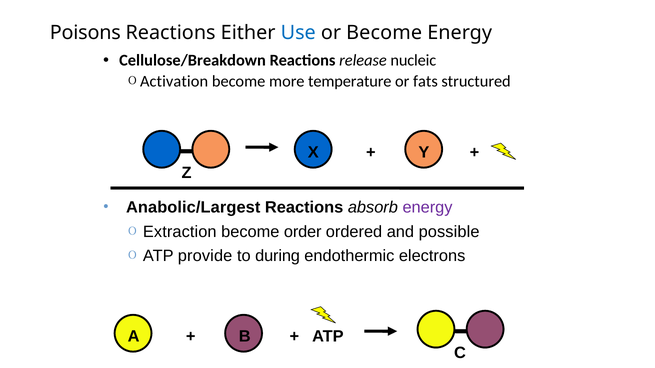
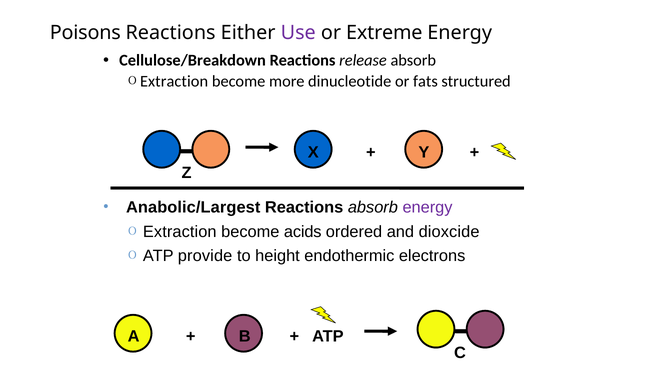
Use colour: blue -> purple
or Become: Become -> Extreme
release nucleic: nucleic -> absorb
Activation at (174, 81): Activation -> Extraction
temperature: temperature -> dinucleotide
order: order -> acids
possible: possible -> dioxcide
during: during -> height
